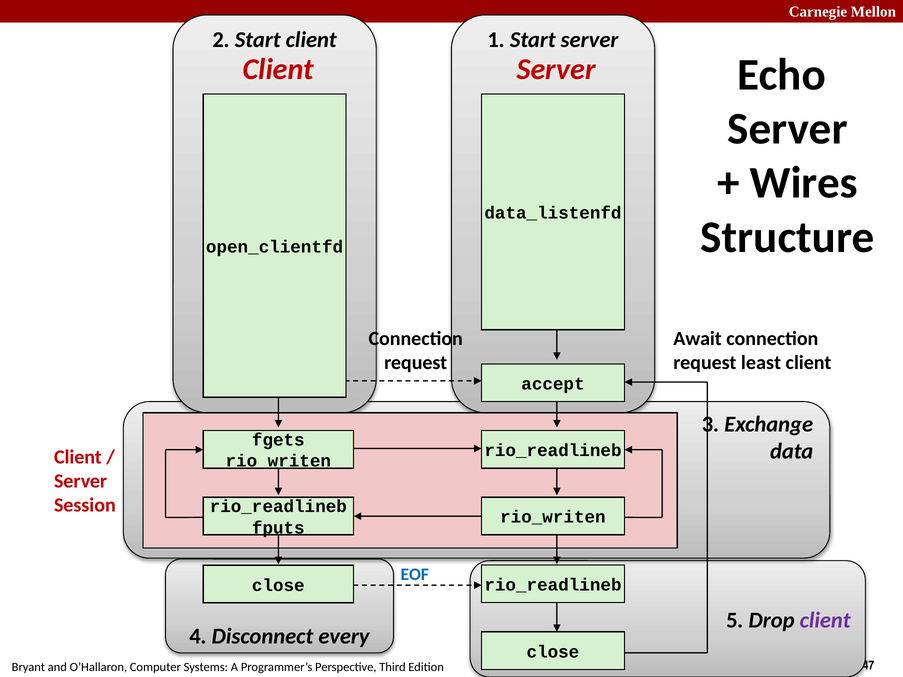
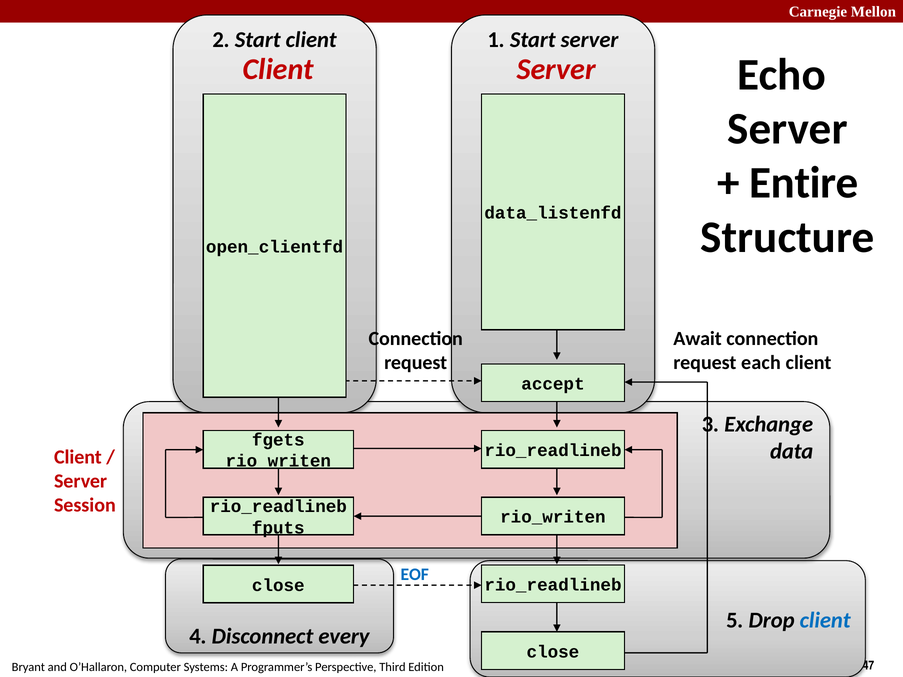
Wires: Wires -> Entire
least: least -> each
client at (825, 621) colour: purple -> blue
